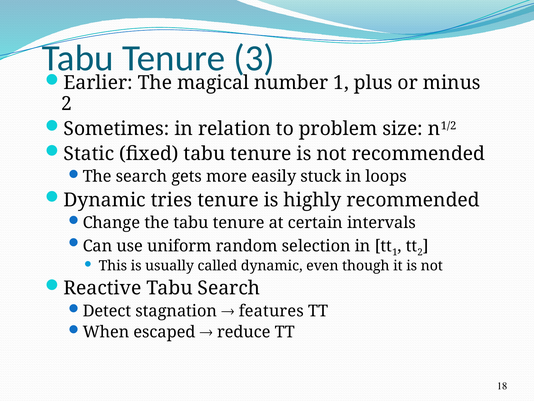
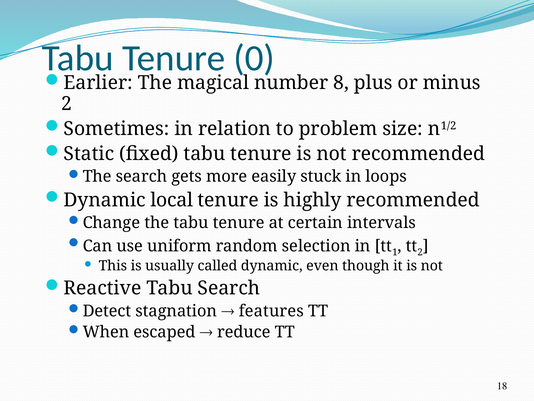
3: 3 -> 0
number 1: 1 -> 8
tries: tries -> local
